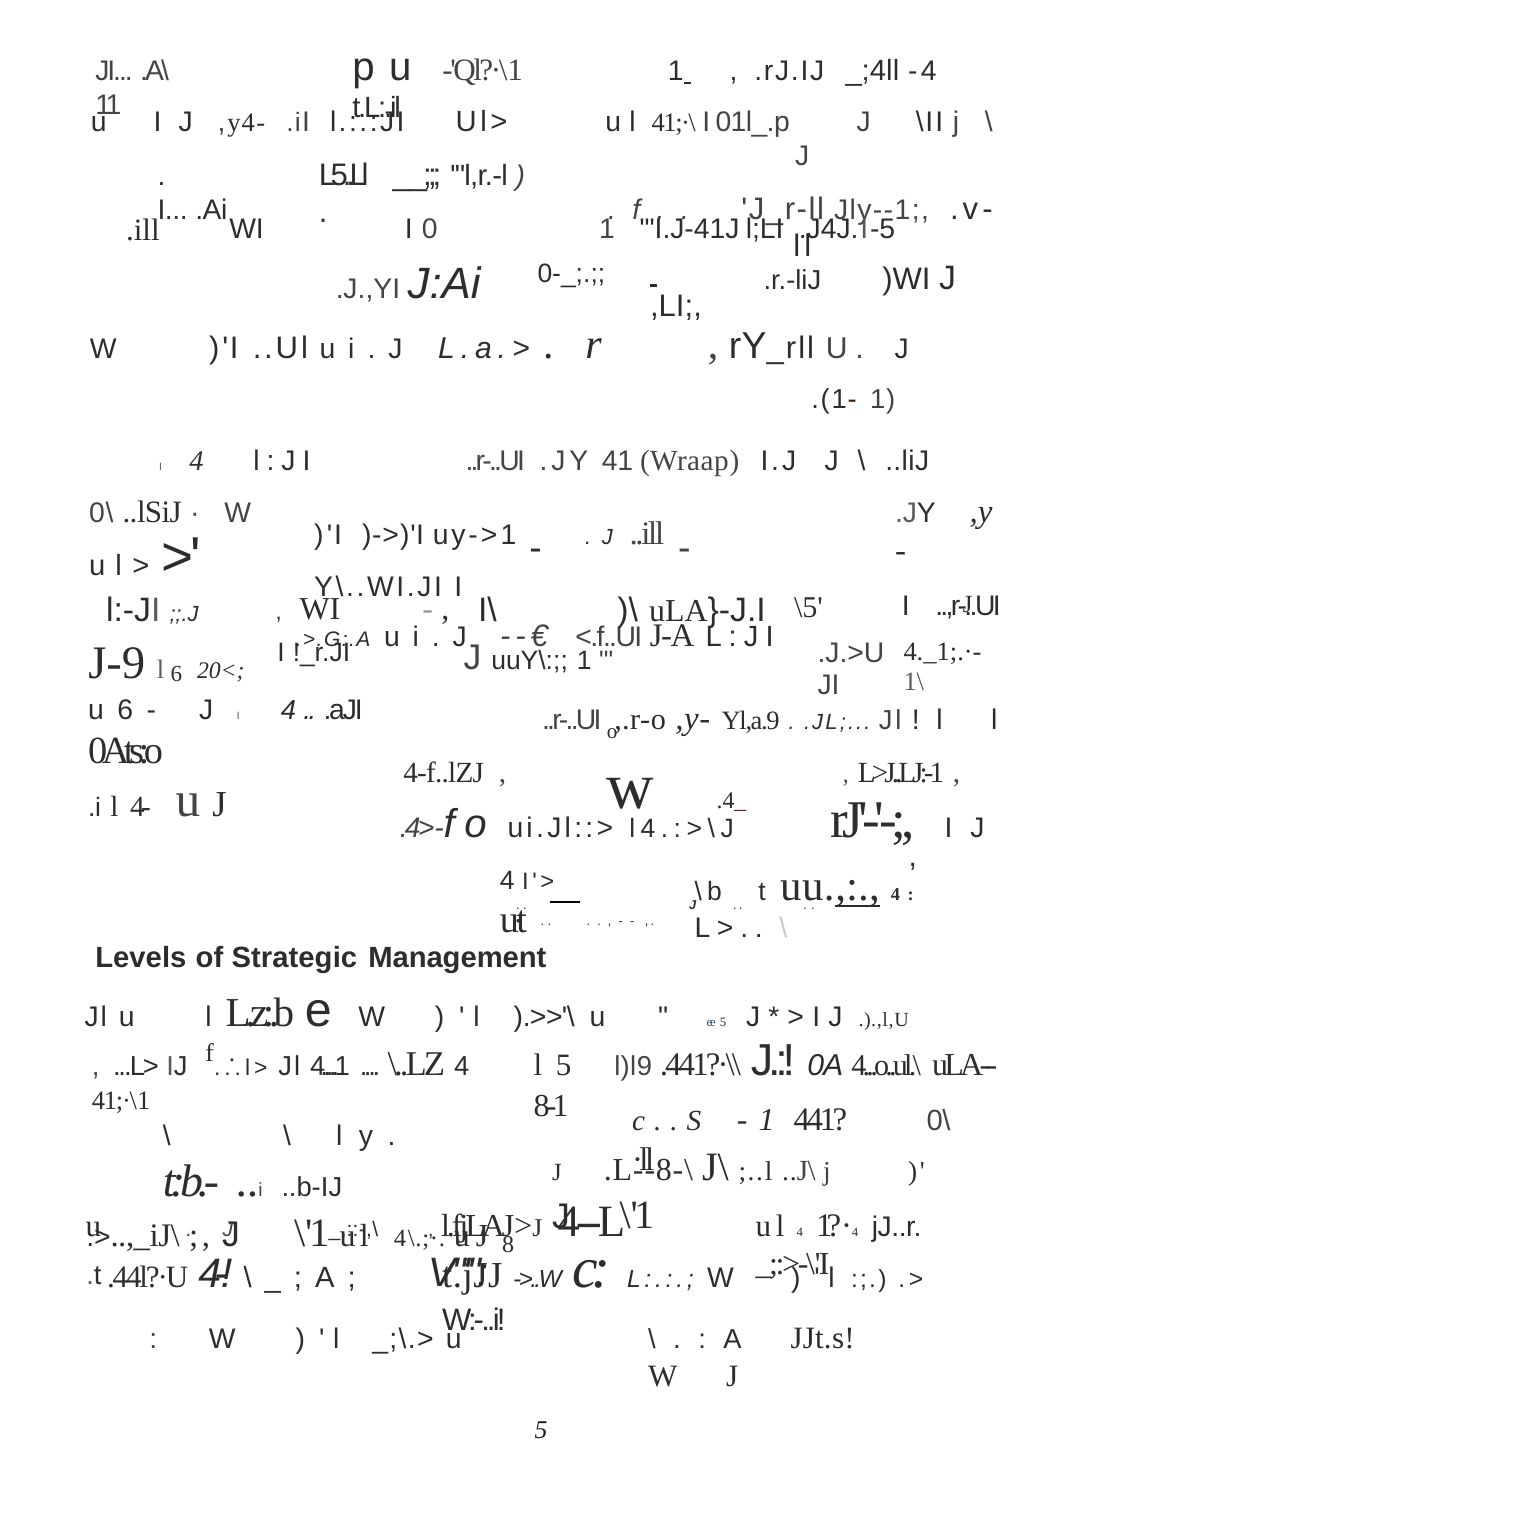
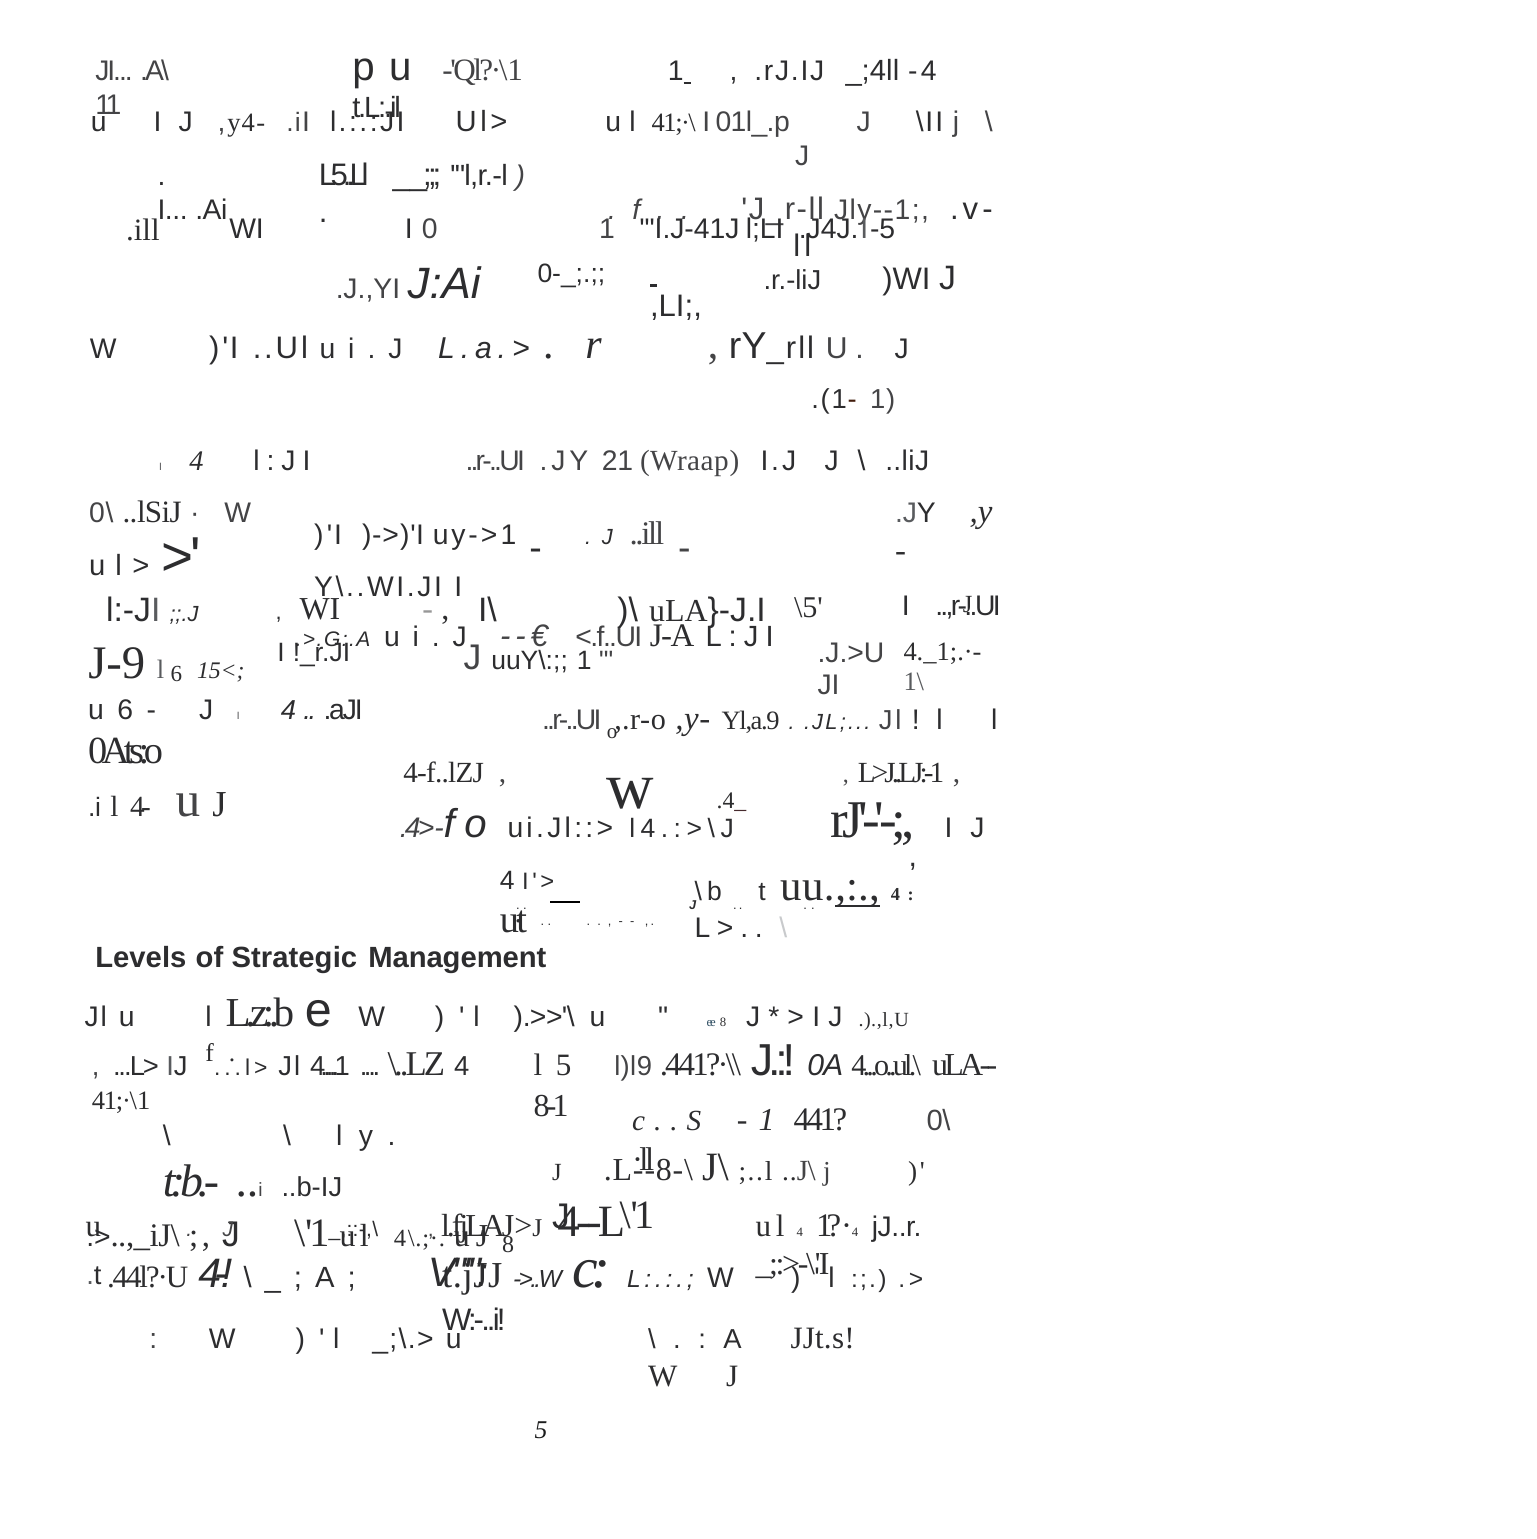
41: 41 -> 21
20<: 20< -> 15<
ee 5: 5 -> 8
